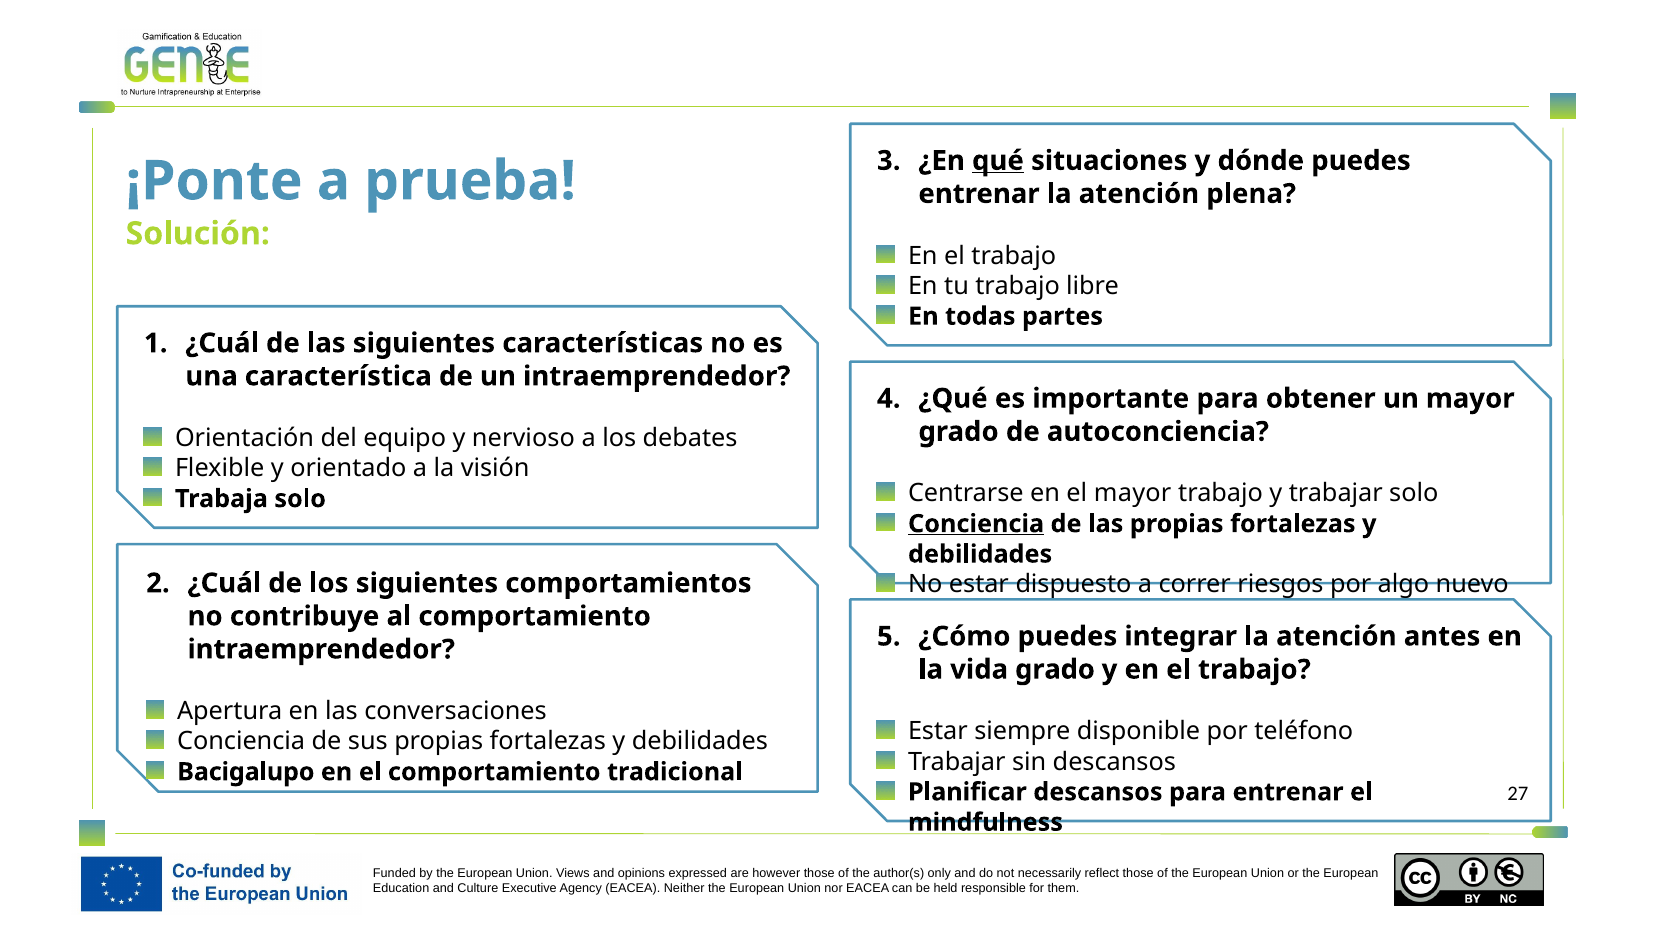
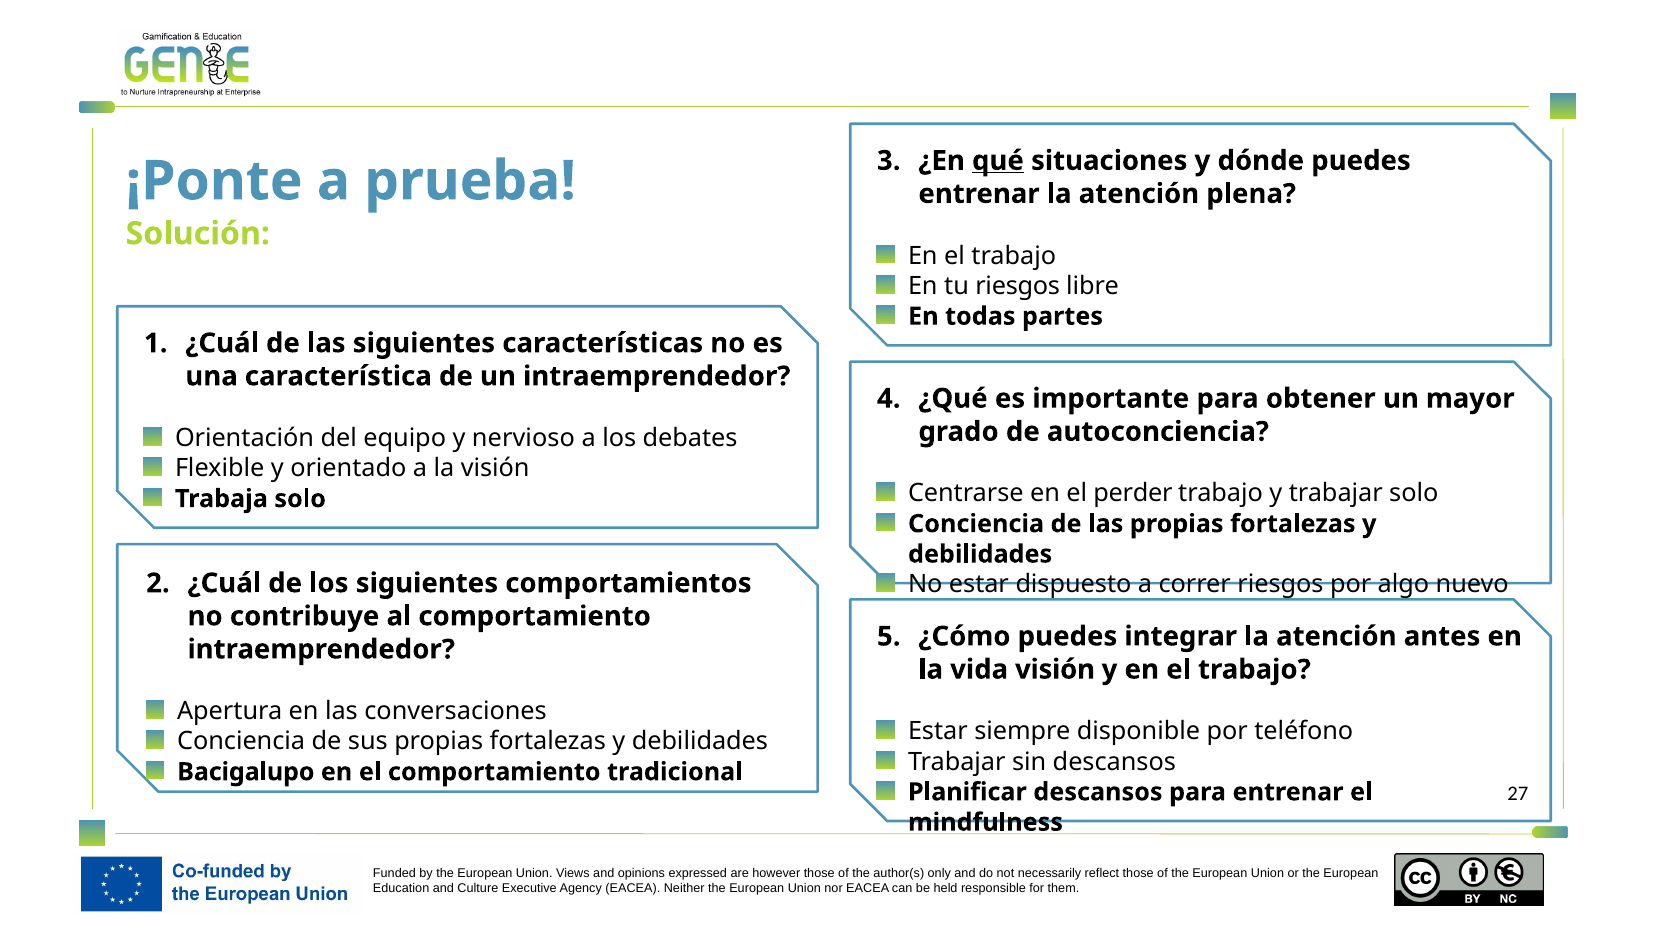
tu trabajo: trabajo -> riesgos
el mayor: mayor -> perder
Conciencia at (976, 524) underline: present -> none
vida grado: grado -> visión
